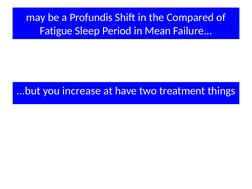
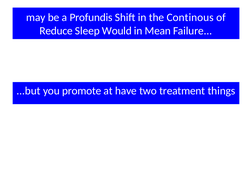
Compared: Compared -> Continous
Fatigue: Fatigue -> Reduce
Period: Period -> Would
increase: increase -> promote
